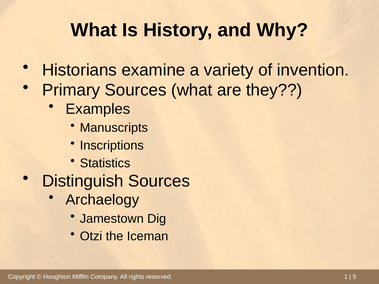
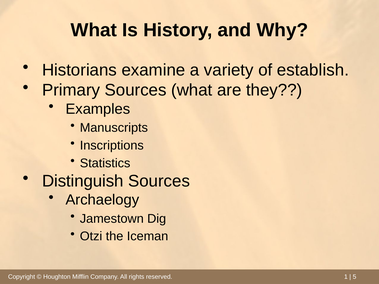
invention: invention -> establish
